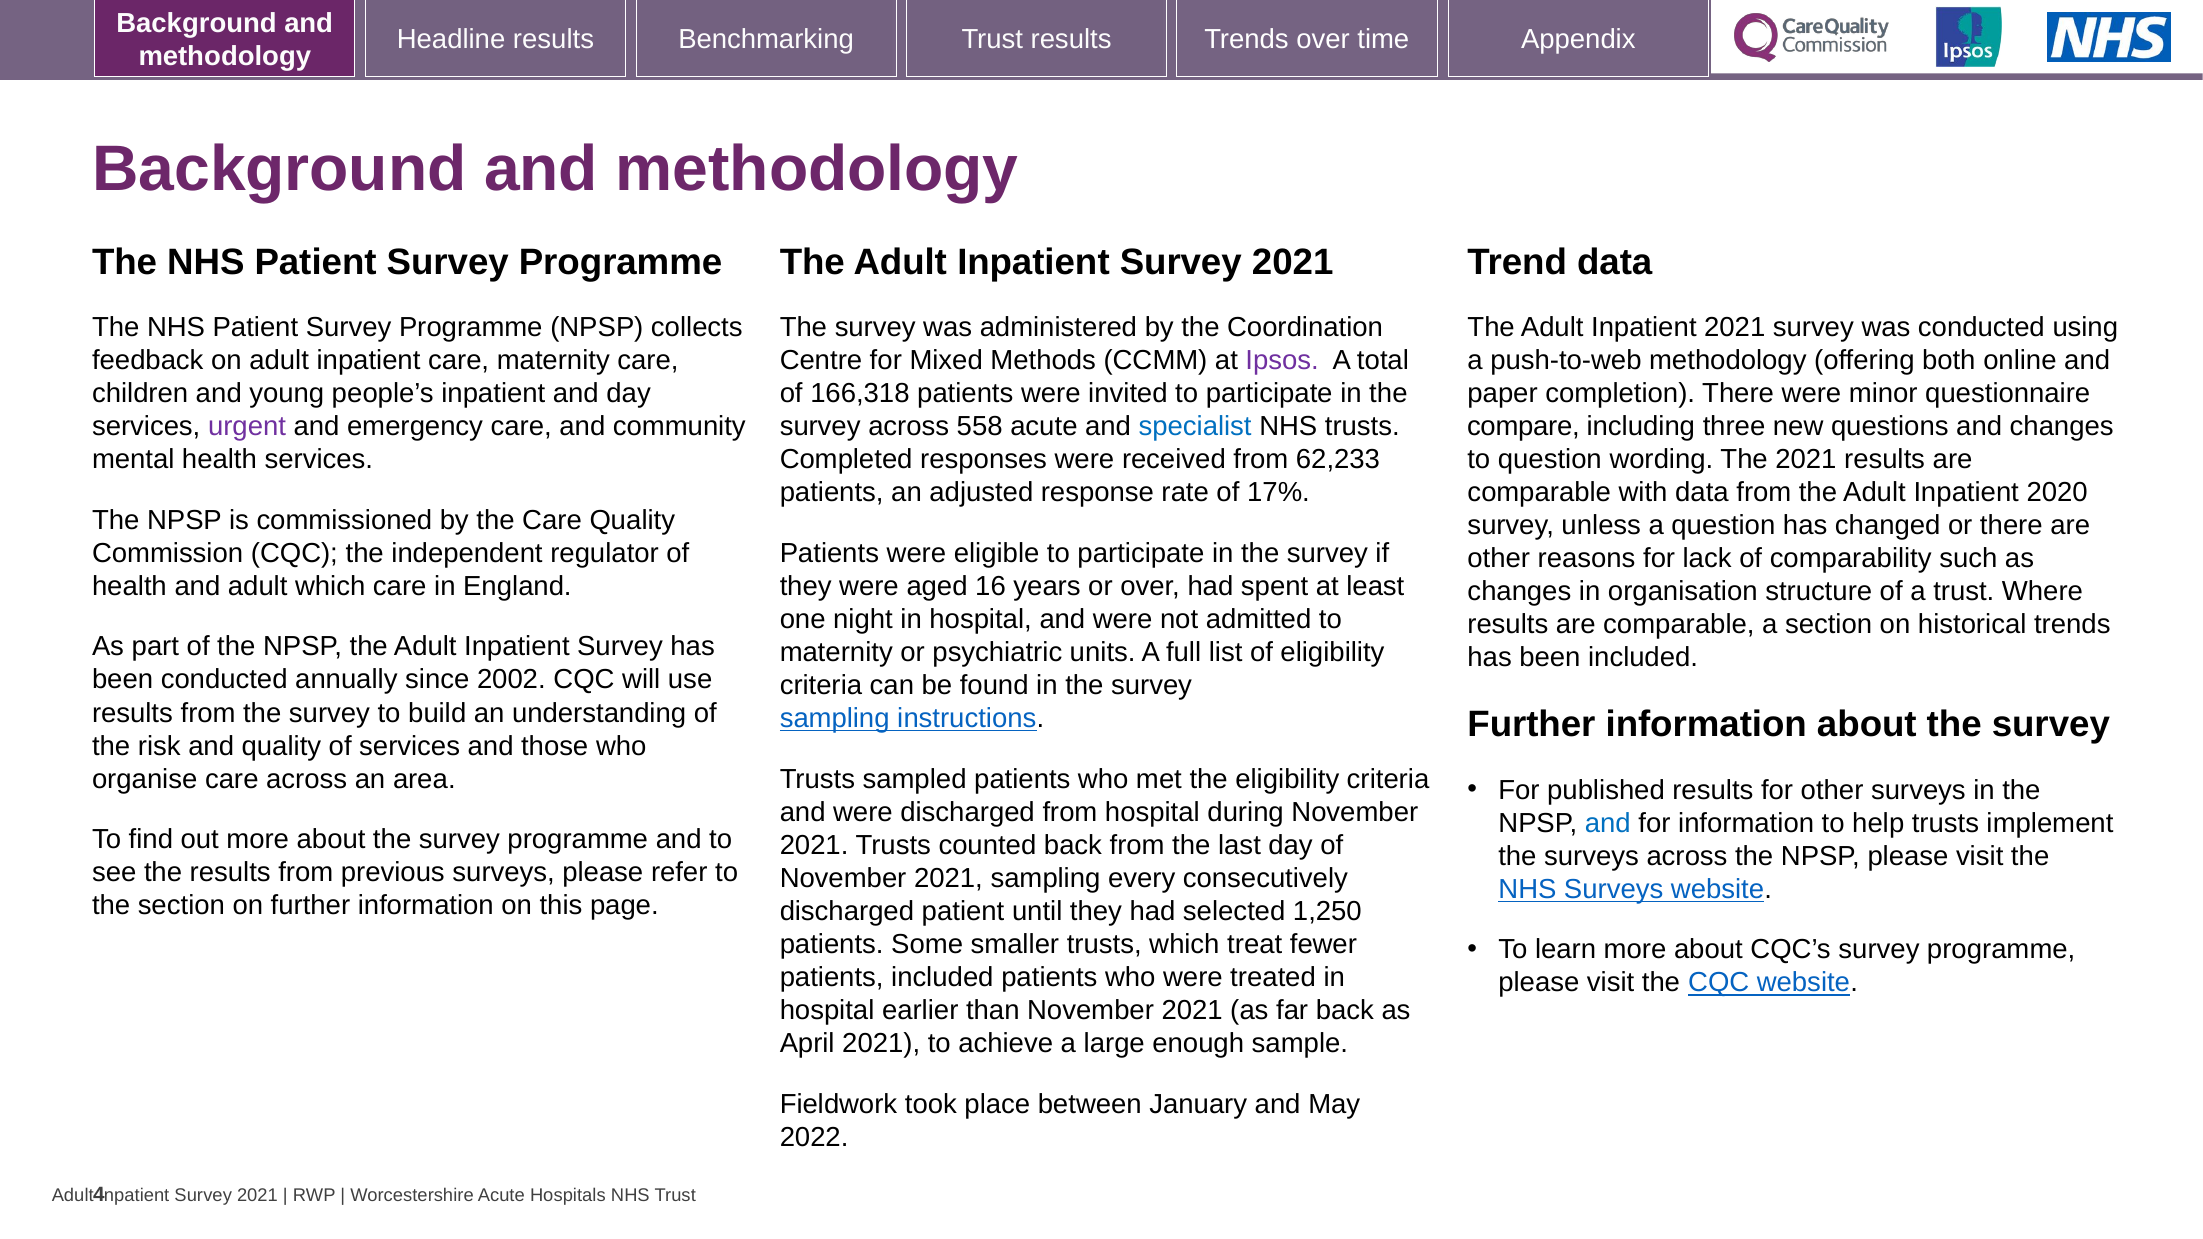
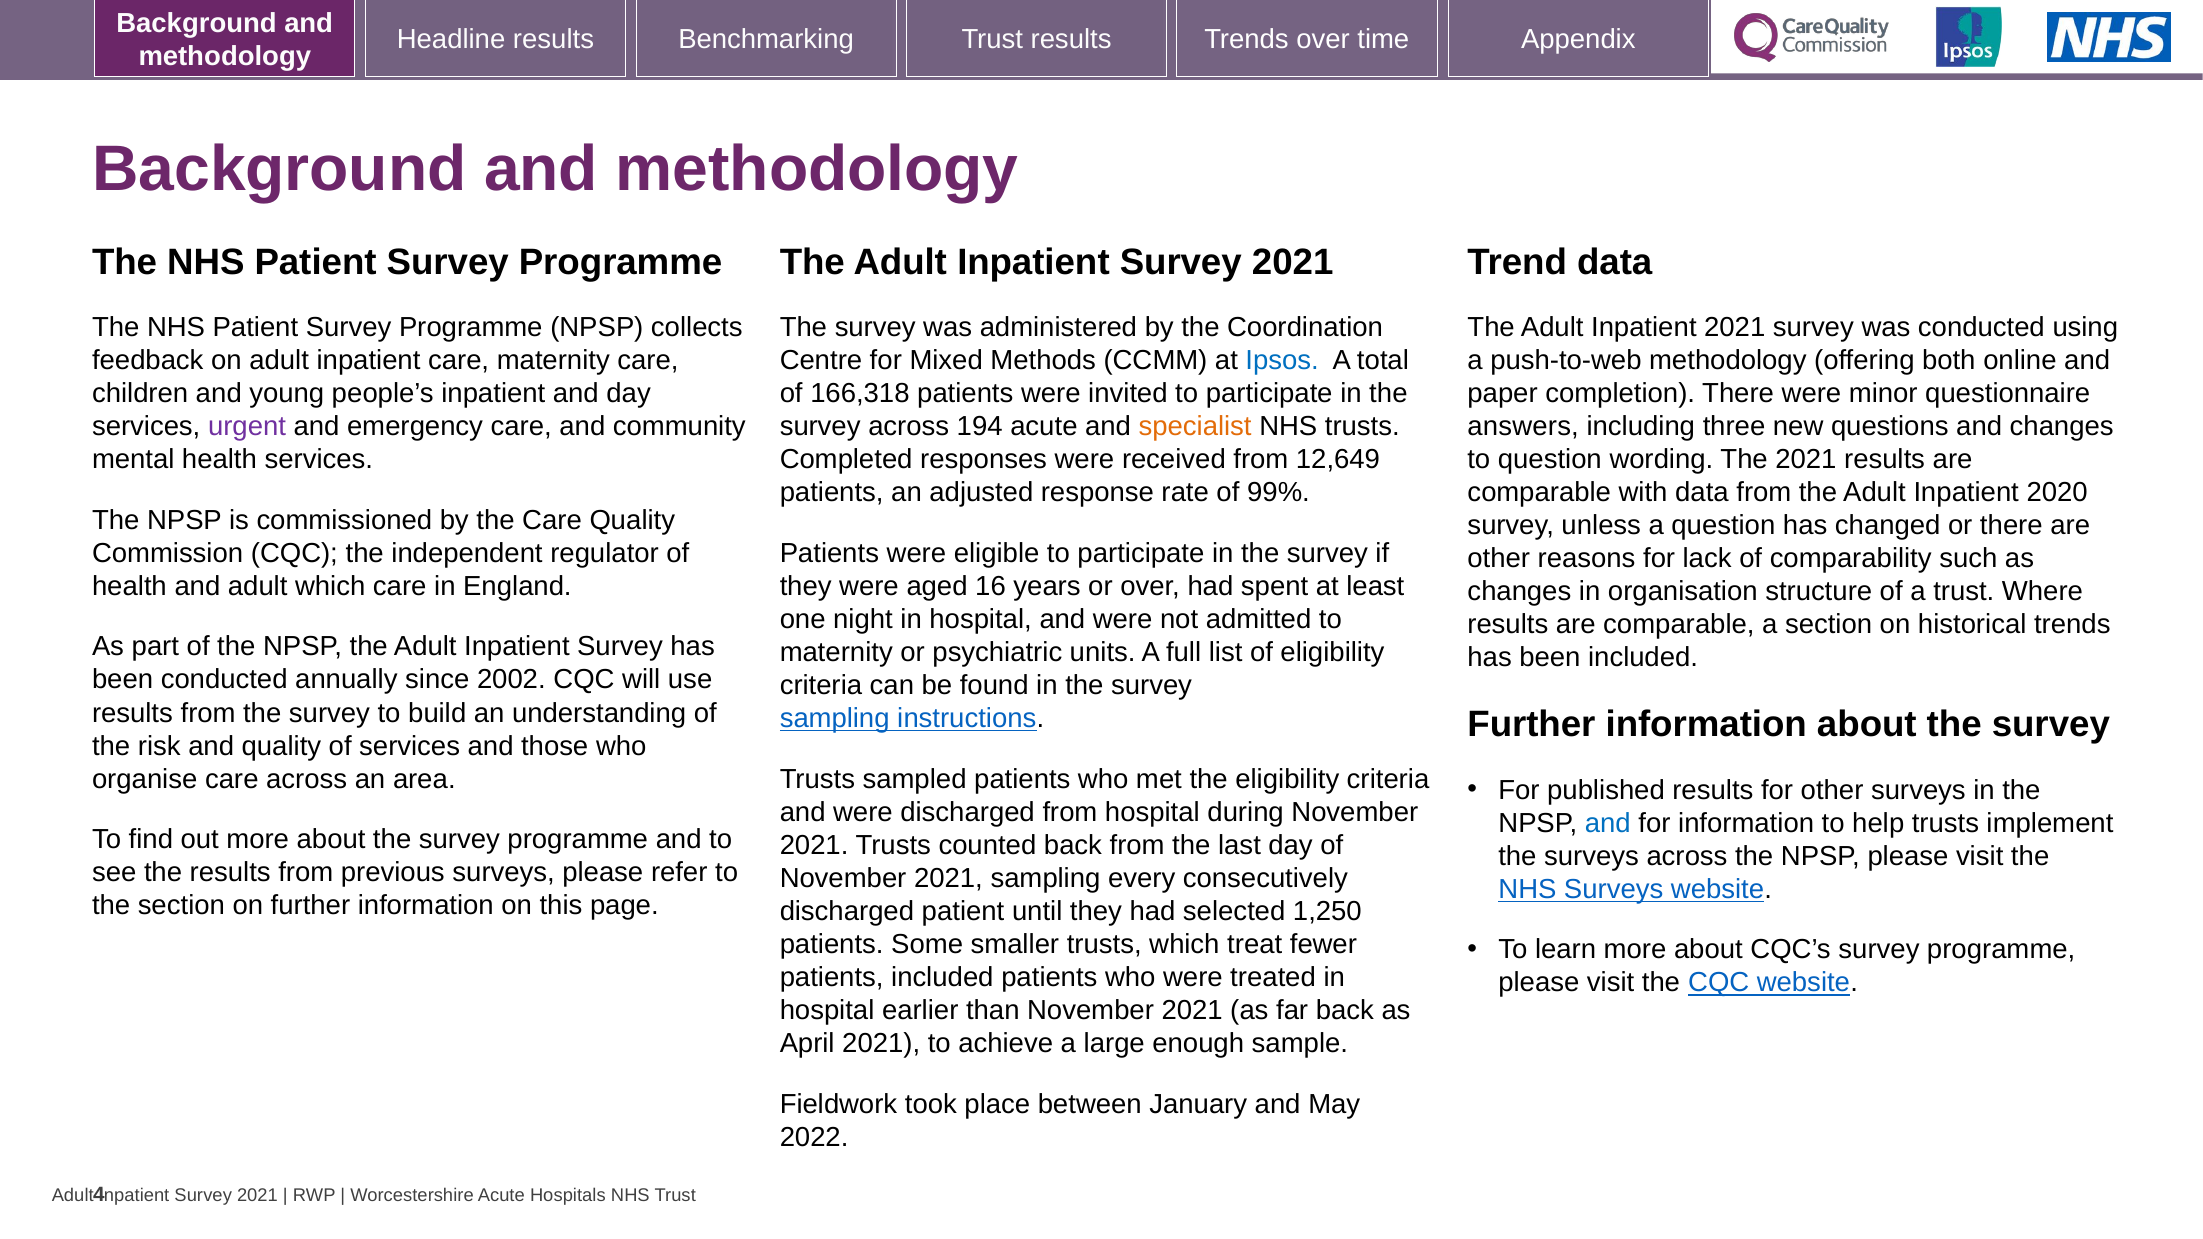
Ipsos colour: purple -> blue
558: 558 -> 194
specialist colour: blue -> orange
compare: compare -> answers
62,233: 62,233 -> 12,649
17%: 17% -> 99%
